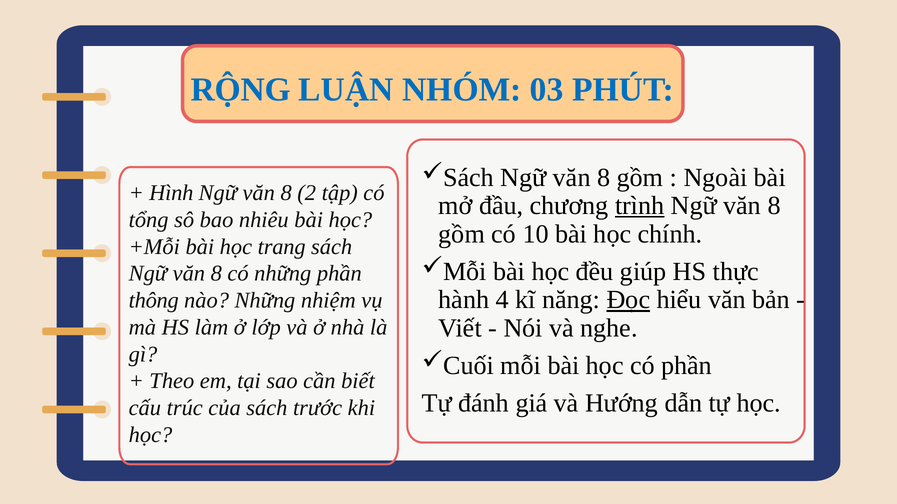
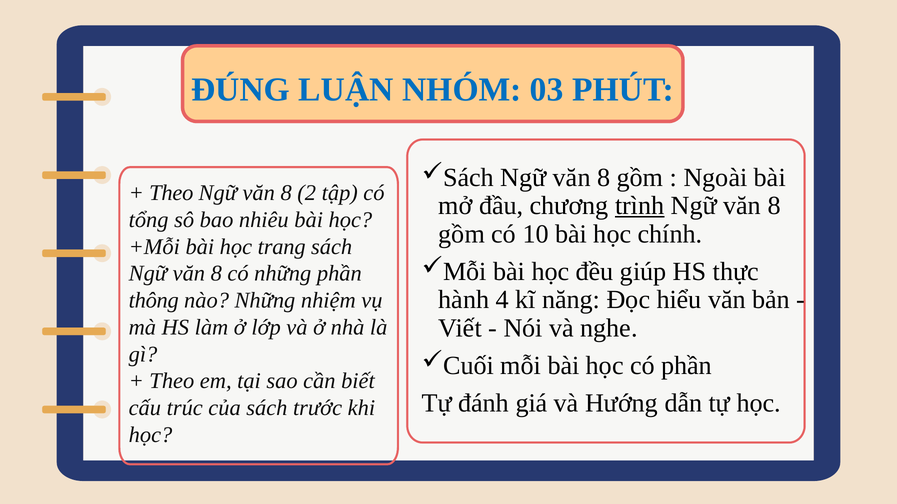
RỘNG: RỘNG -> ĐÚNG
Hình at (171, 193): Hình -> Theo
Đọc underline: present -> none
